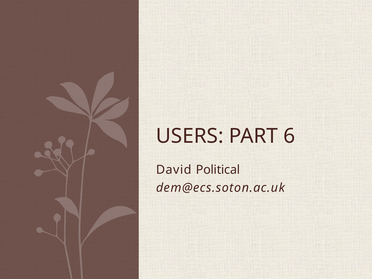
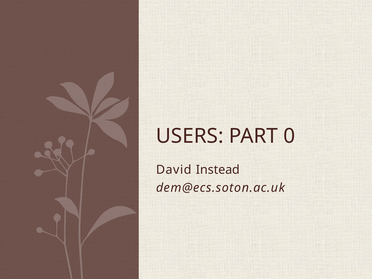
6: 6 -> 0
Political: Political -> Instead
